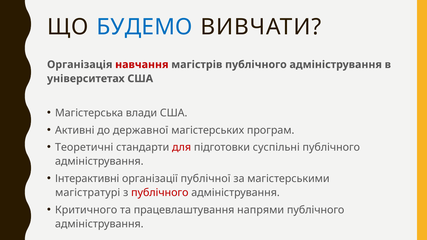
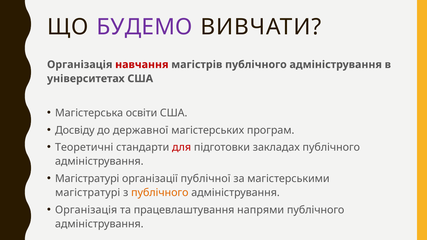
БУДЕМО colour: blue -> purple
влади: влади -> освіти
Активні: Активні -> Досвіду
суспільні: суспільні -> закладах
Інтерактивні at (87, 179): Інтерактивні -> Магістратурі
публічного at (160, 193) colour: red -> orange
Критичного at (86, 210): Критичного -> Організація
